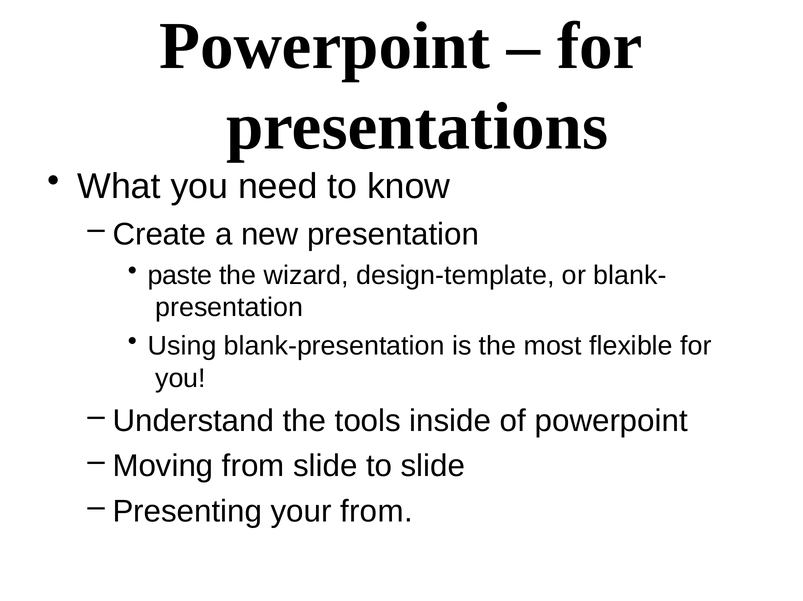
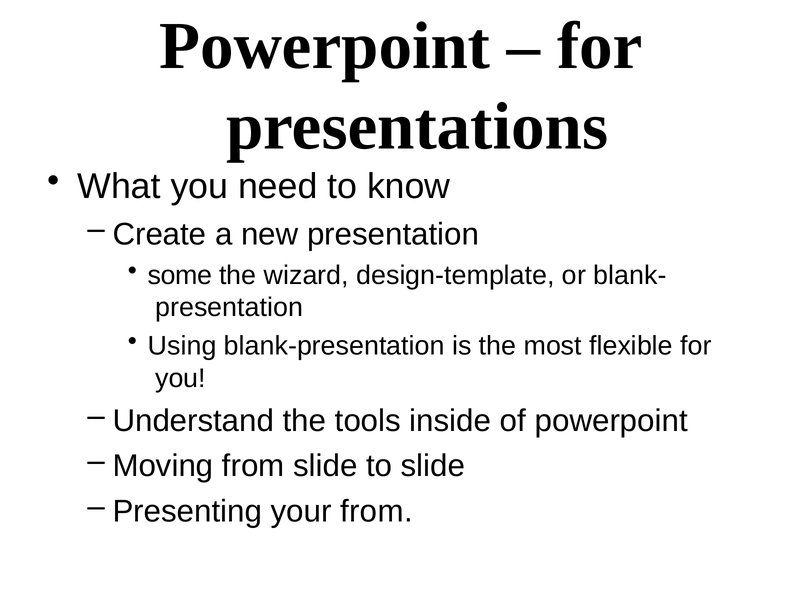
paste: paste -> some
